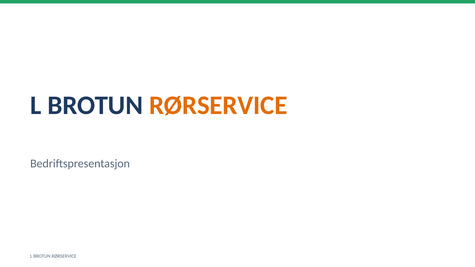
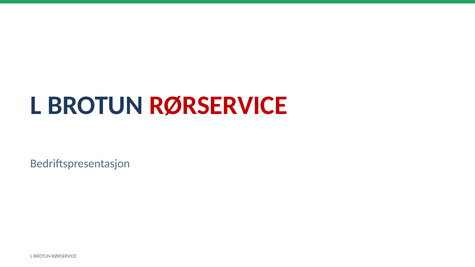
RØRSERVICE at (218, 105) colour: orange -> red
